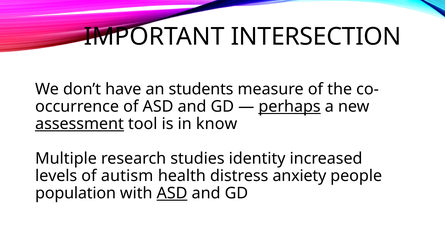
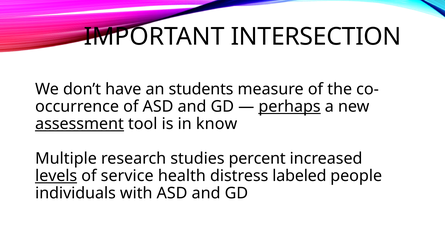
identity: identity -> percent
levels underline: none -> present
autism: autism -> service
anxiety: anxiety -> labeled
population: population -> individuals
ASD at (172, 193) underline: present -> none
